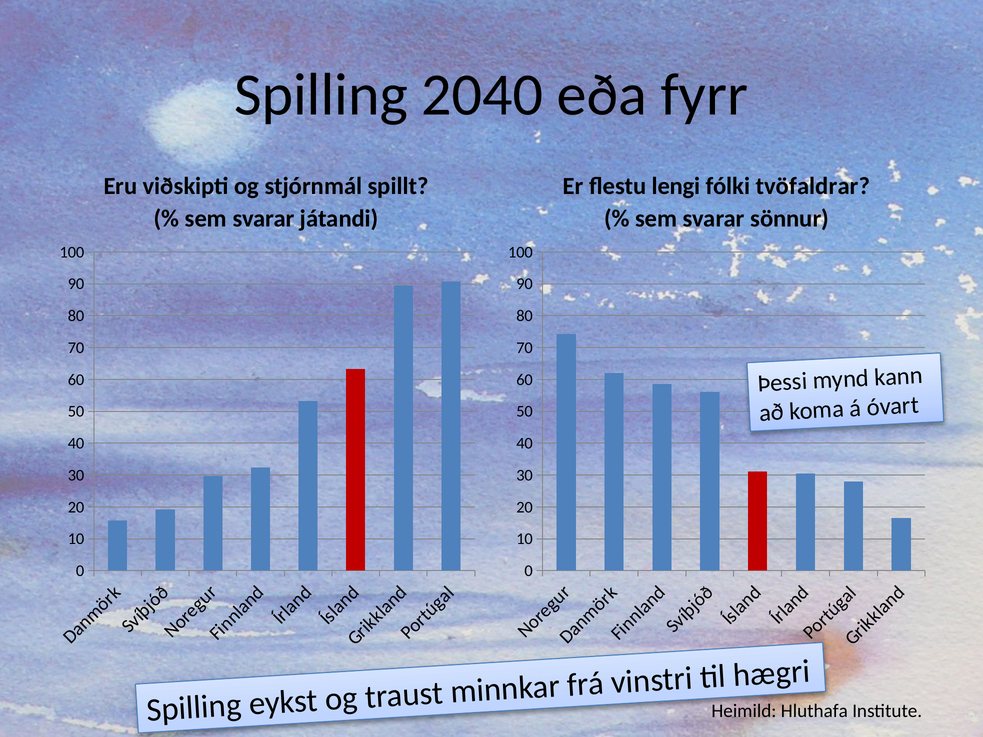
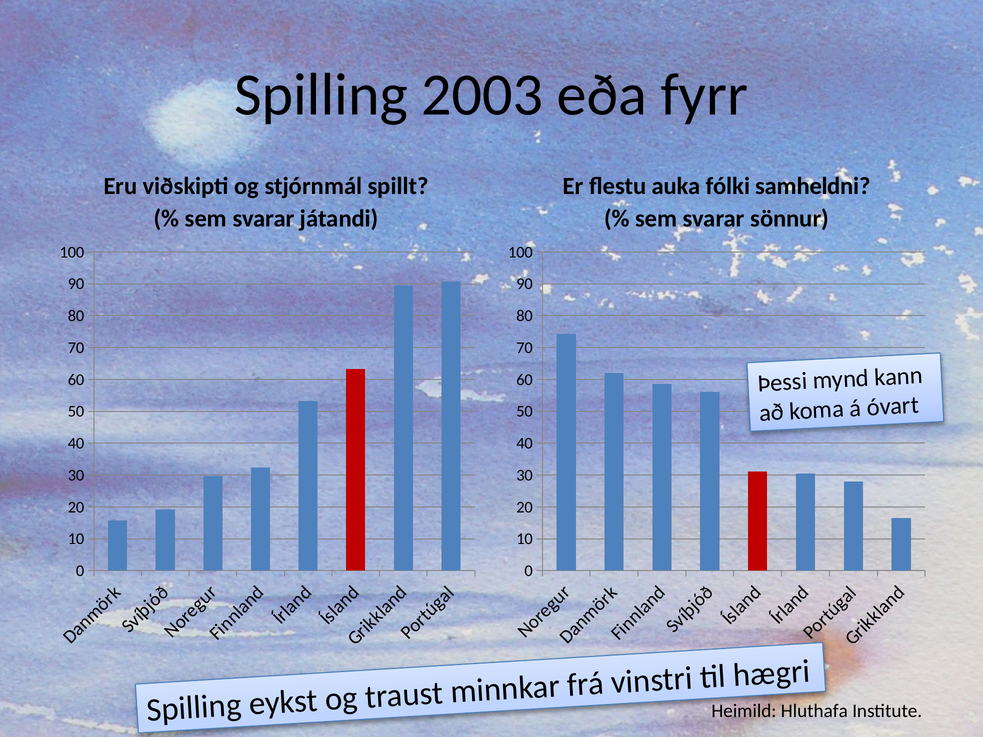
2040: 2040 -> 2003
lengi: lengi -> auka
tvöfaldrar: tvöfaldrar -> samheldni
